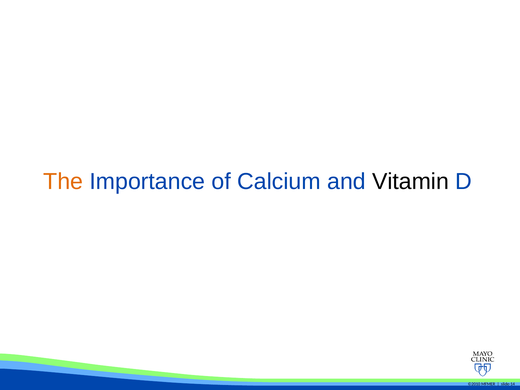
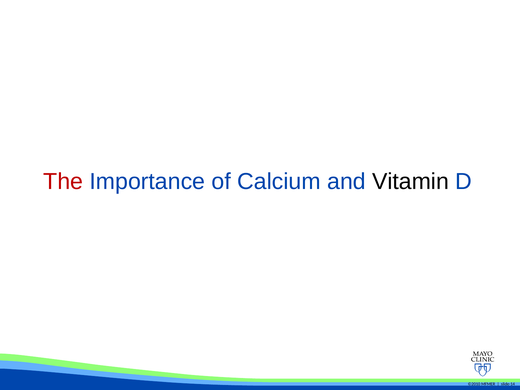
The colour: orange -> red
